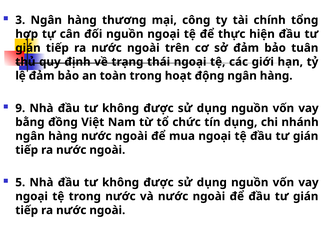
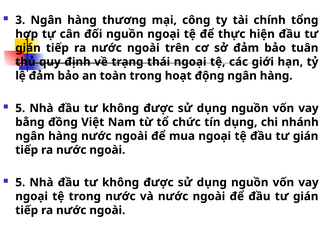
9 at (20, 108): 9 -> 5
